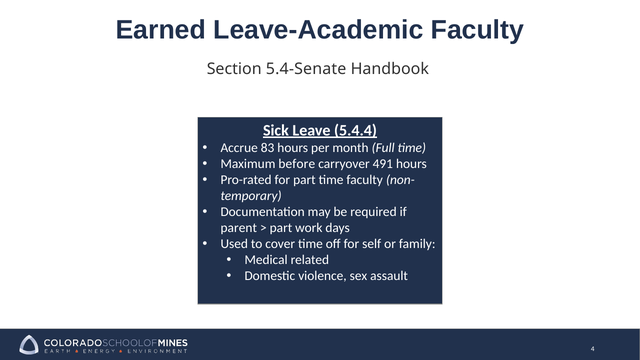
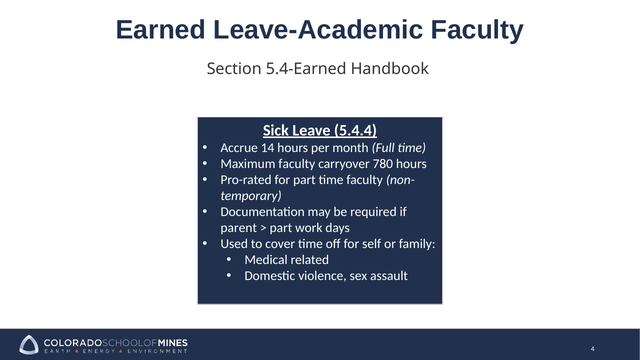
5.4-Senate: 5.4-Senate -> 5.4-Earned
83: 83 -> 14
Maximum before: before -> faculty
491: 491 -> 780
